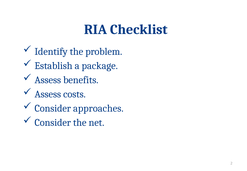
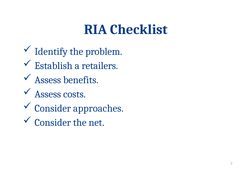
package: package -> retailers
